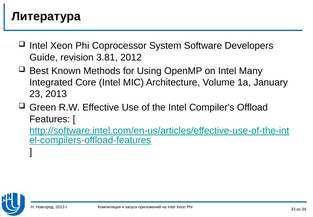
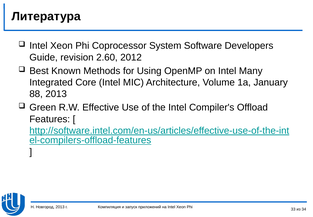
3.81: 3.81 -> 2.60
23: 23 -> 88
